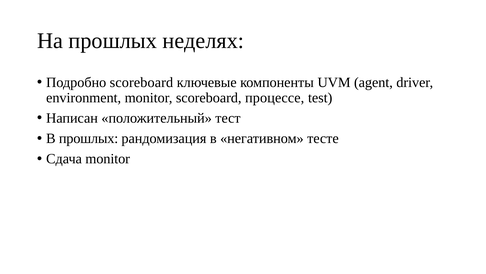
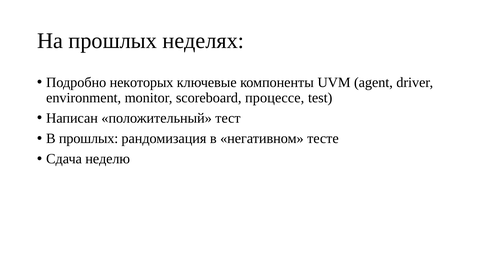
Подробно scoreboard: scoreboard -> некоторых
Сдача monitor: monitor -> неделю
